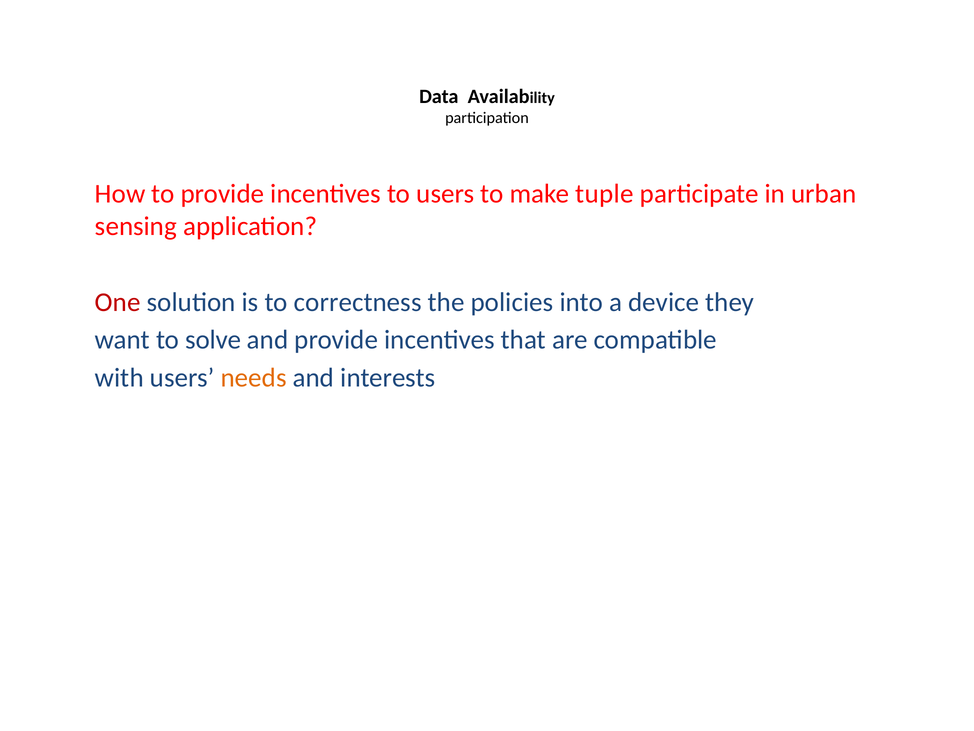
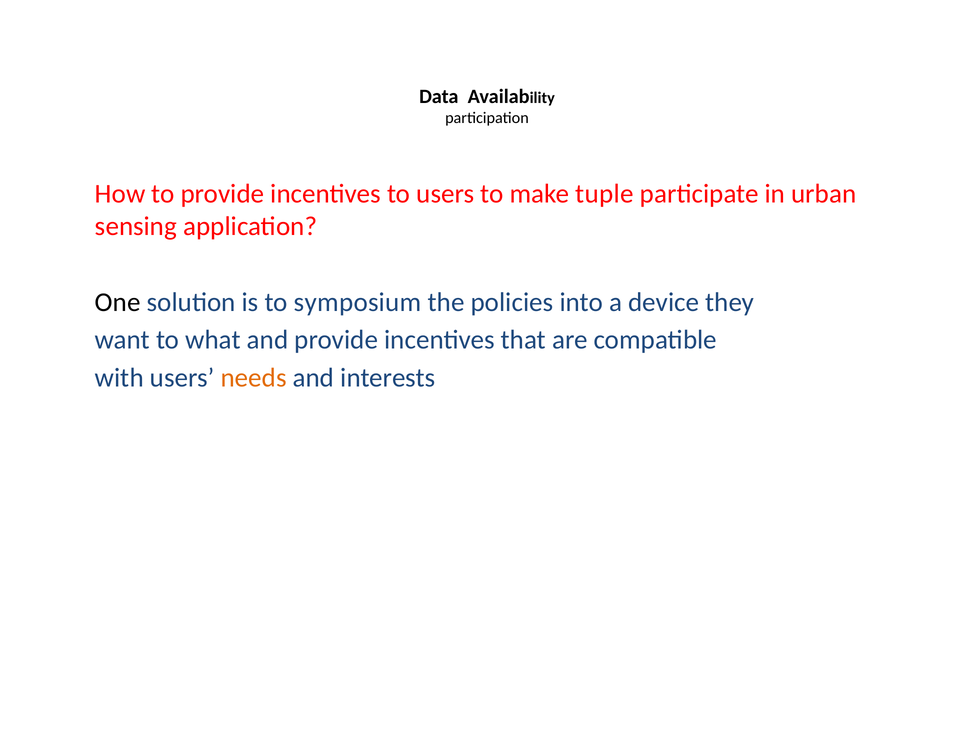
One colour: red -> black
correctness: correctness -> symposium
solve: solve -> what
